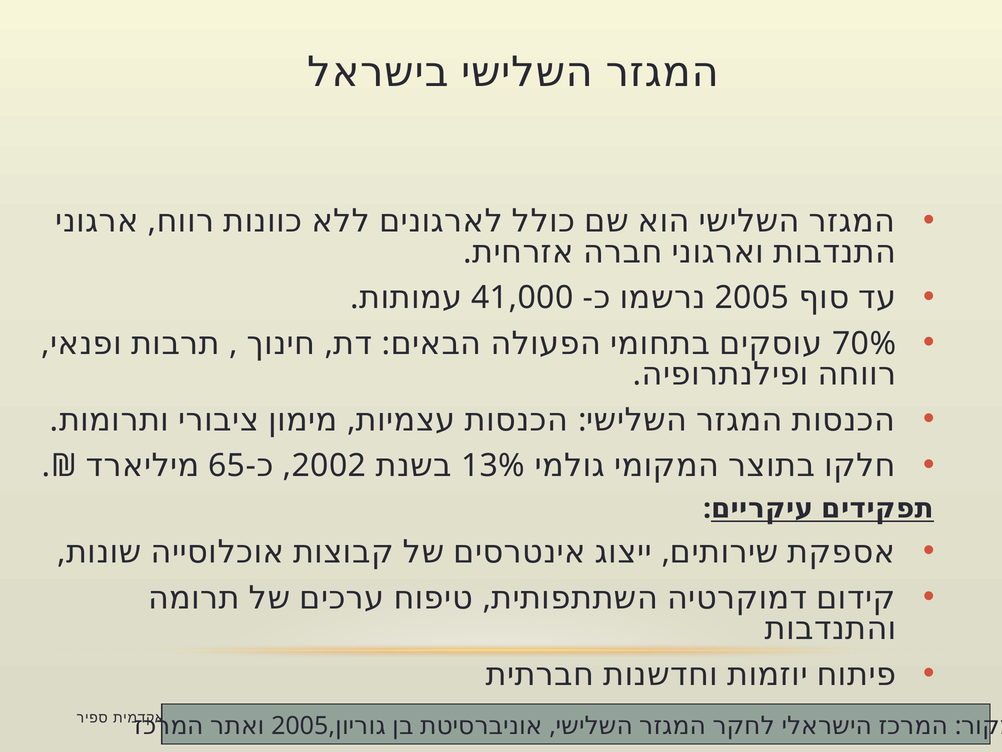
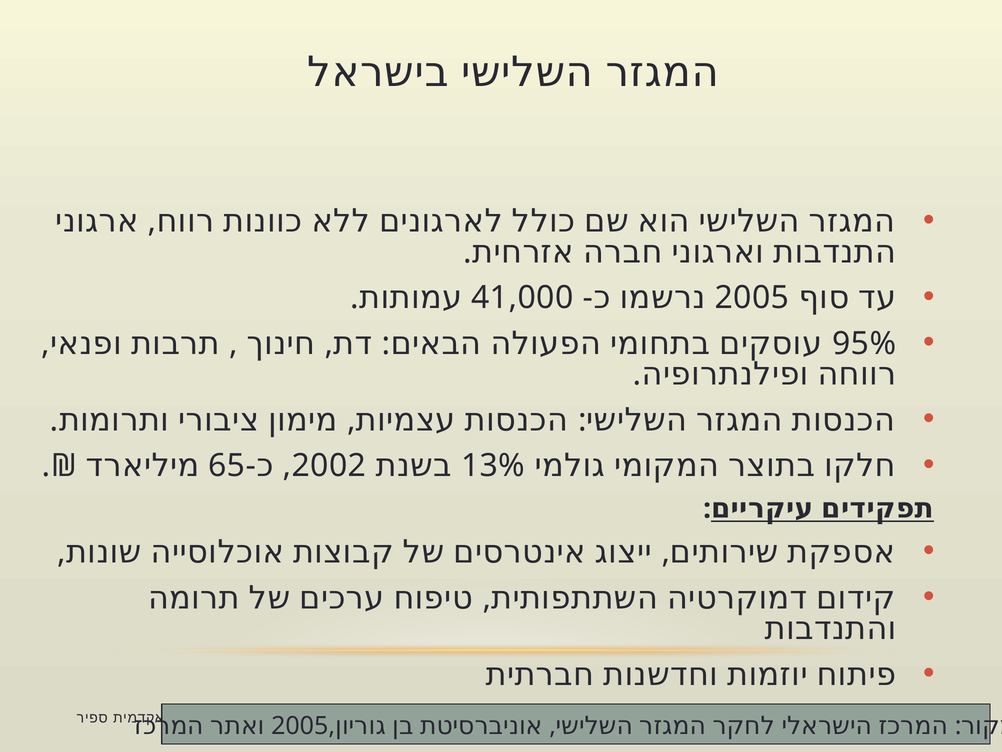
70%: 70% -> 95%
